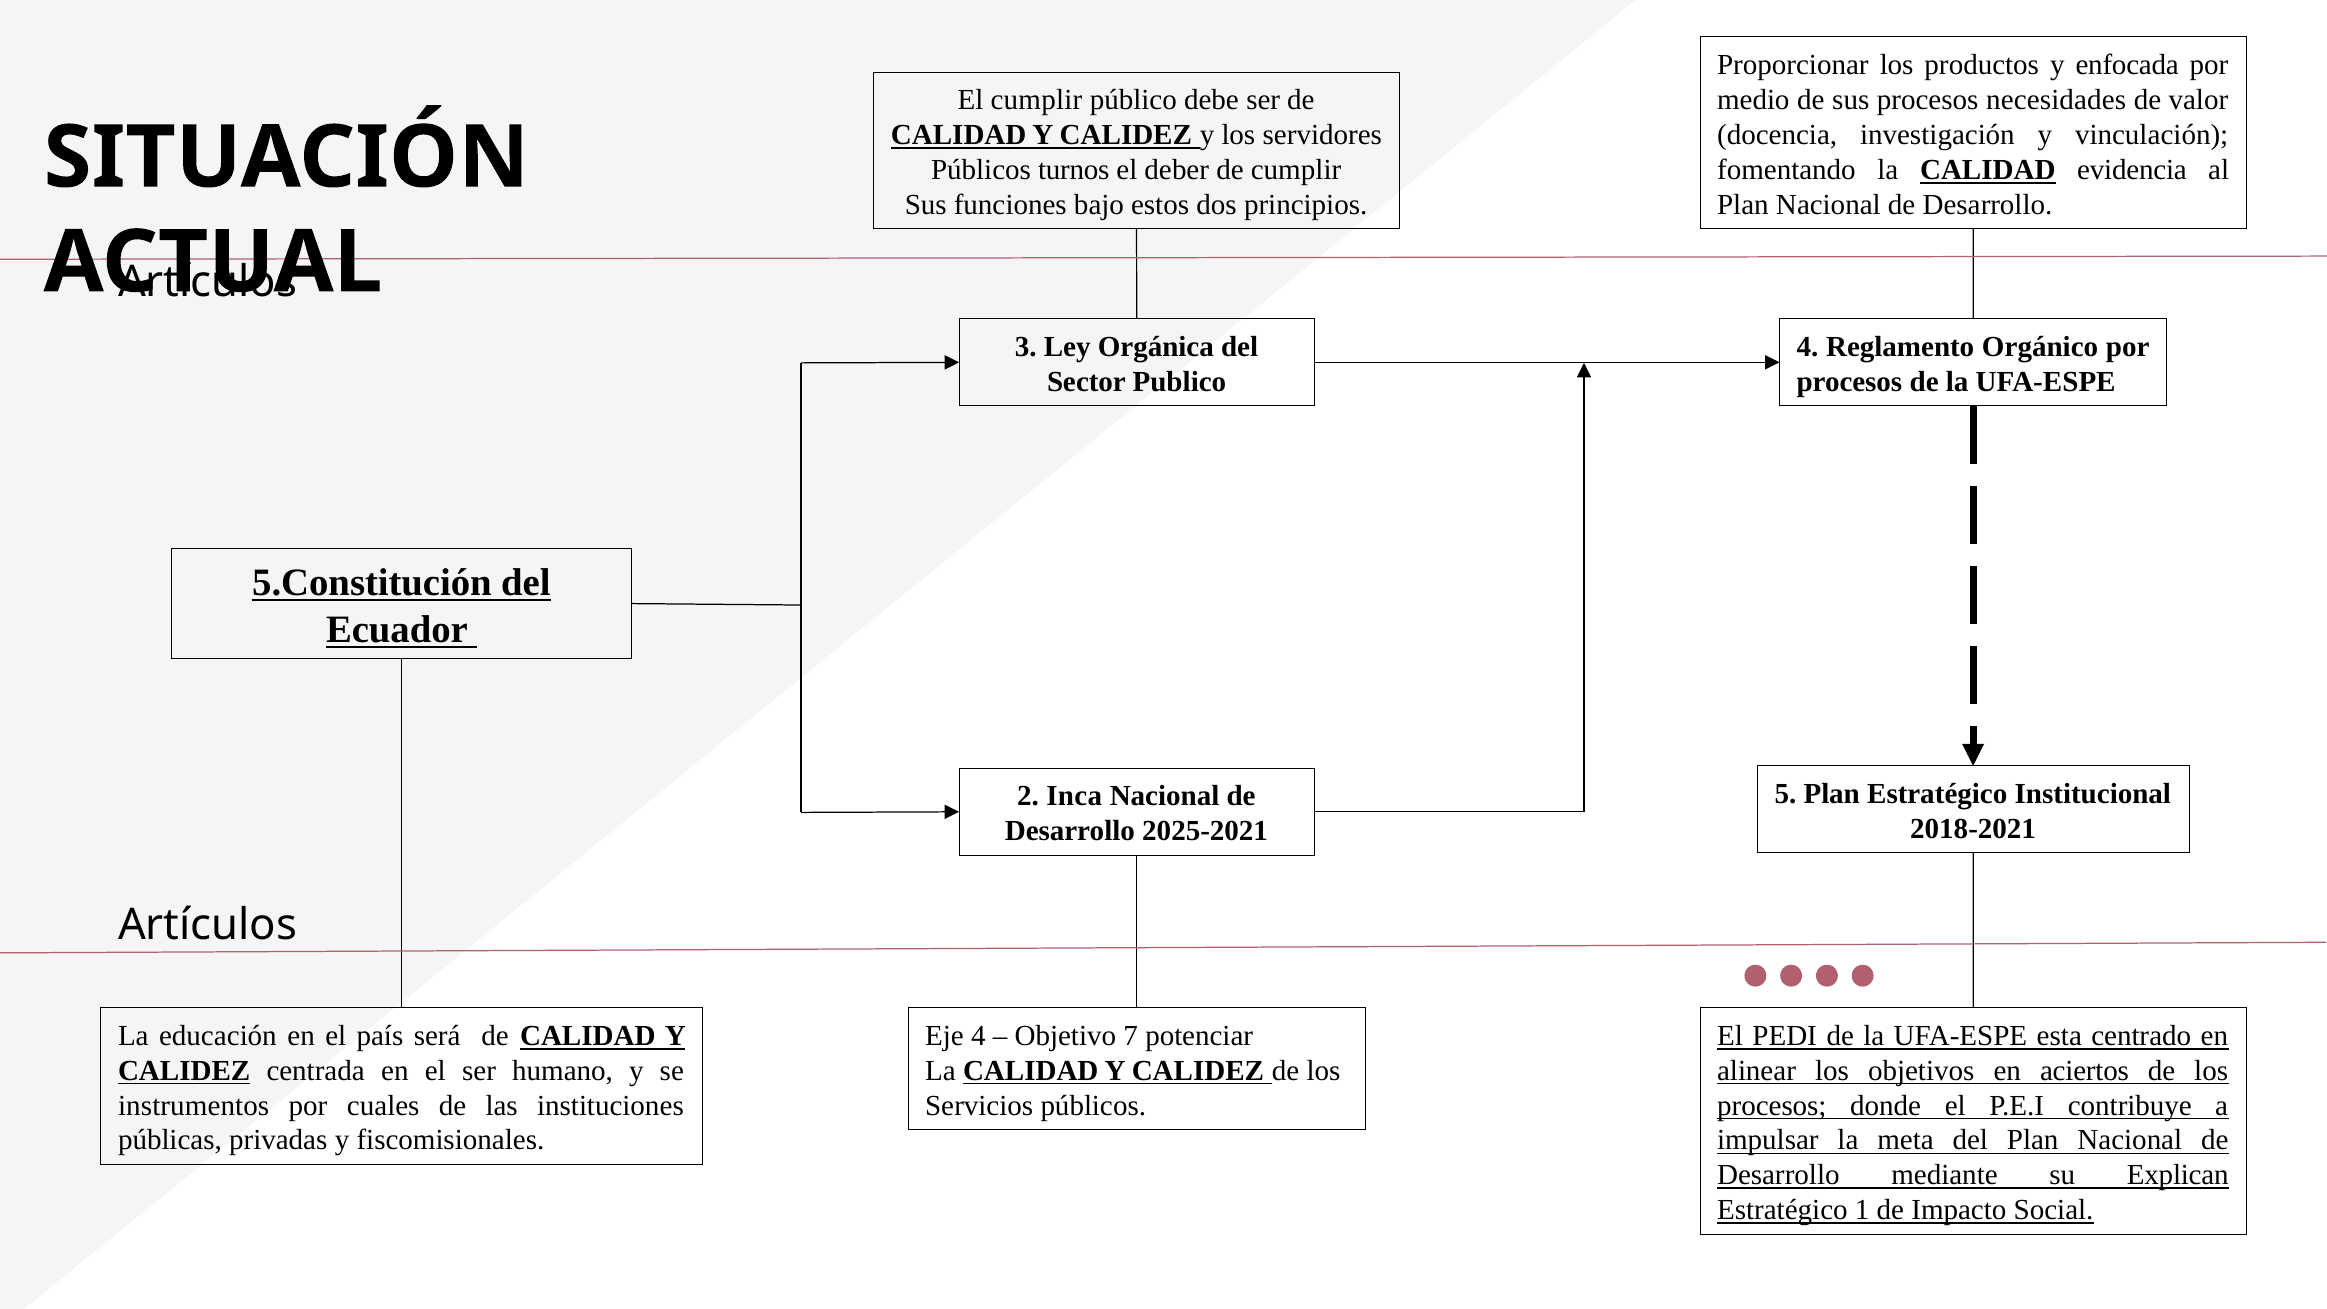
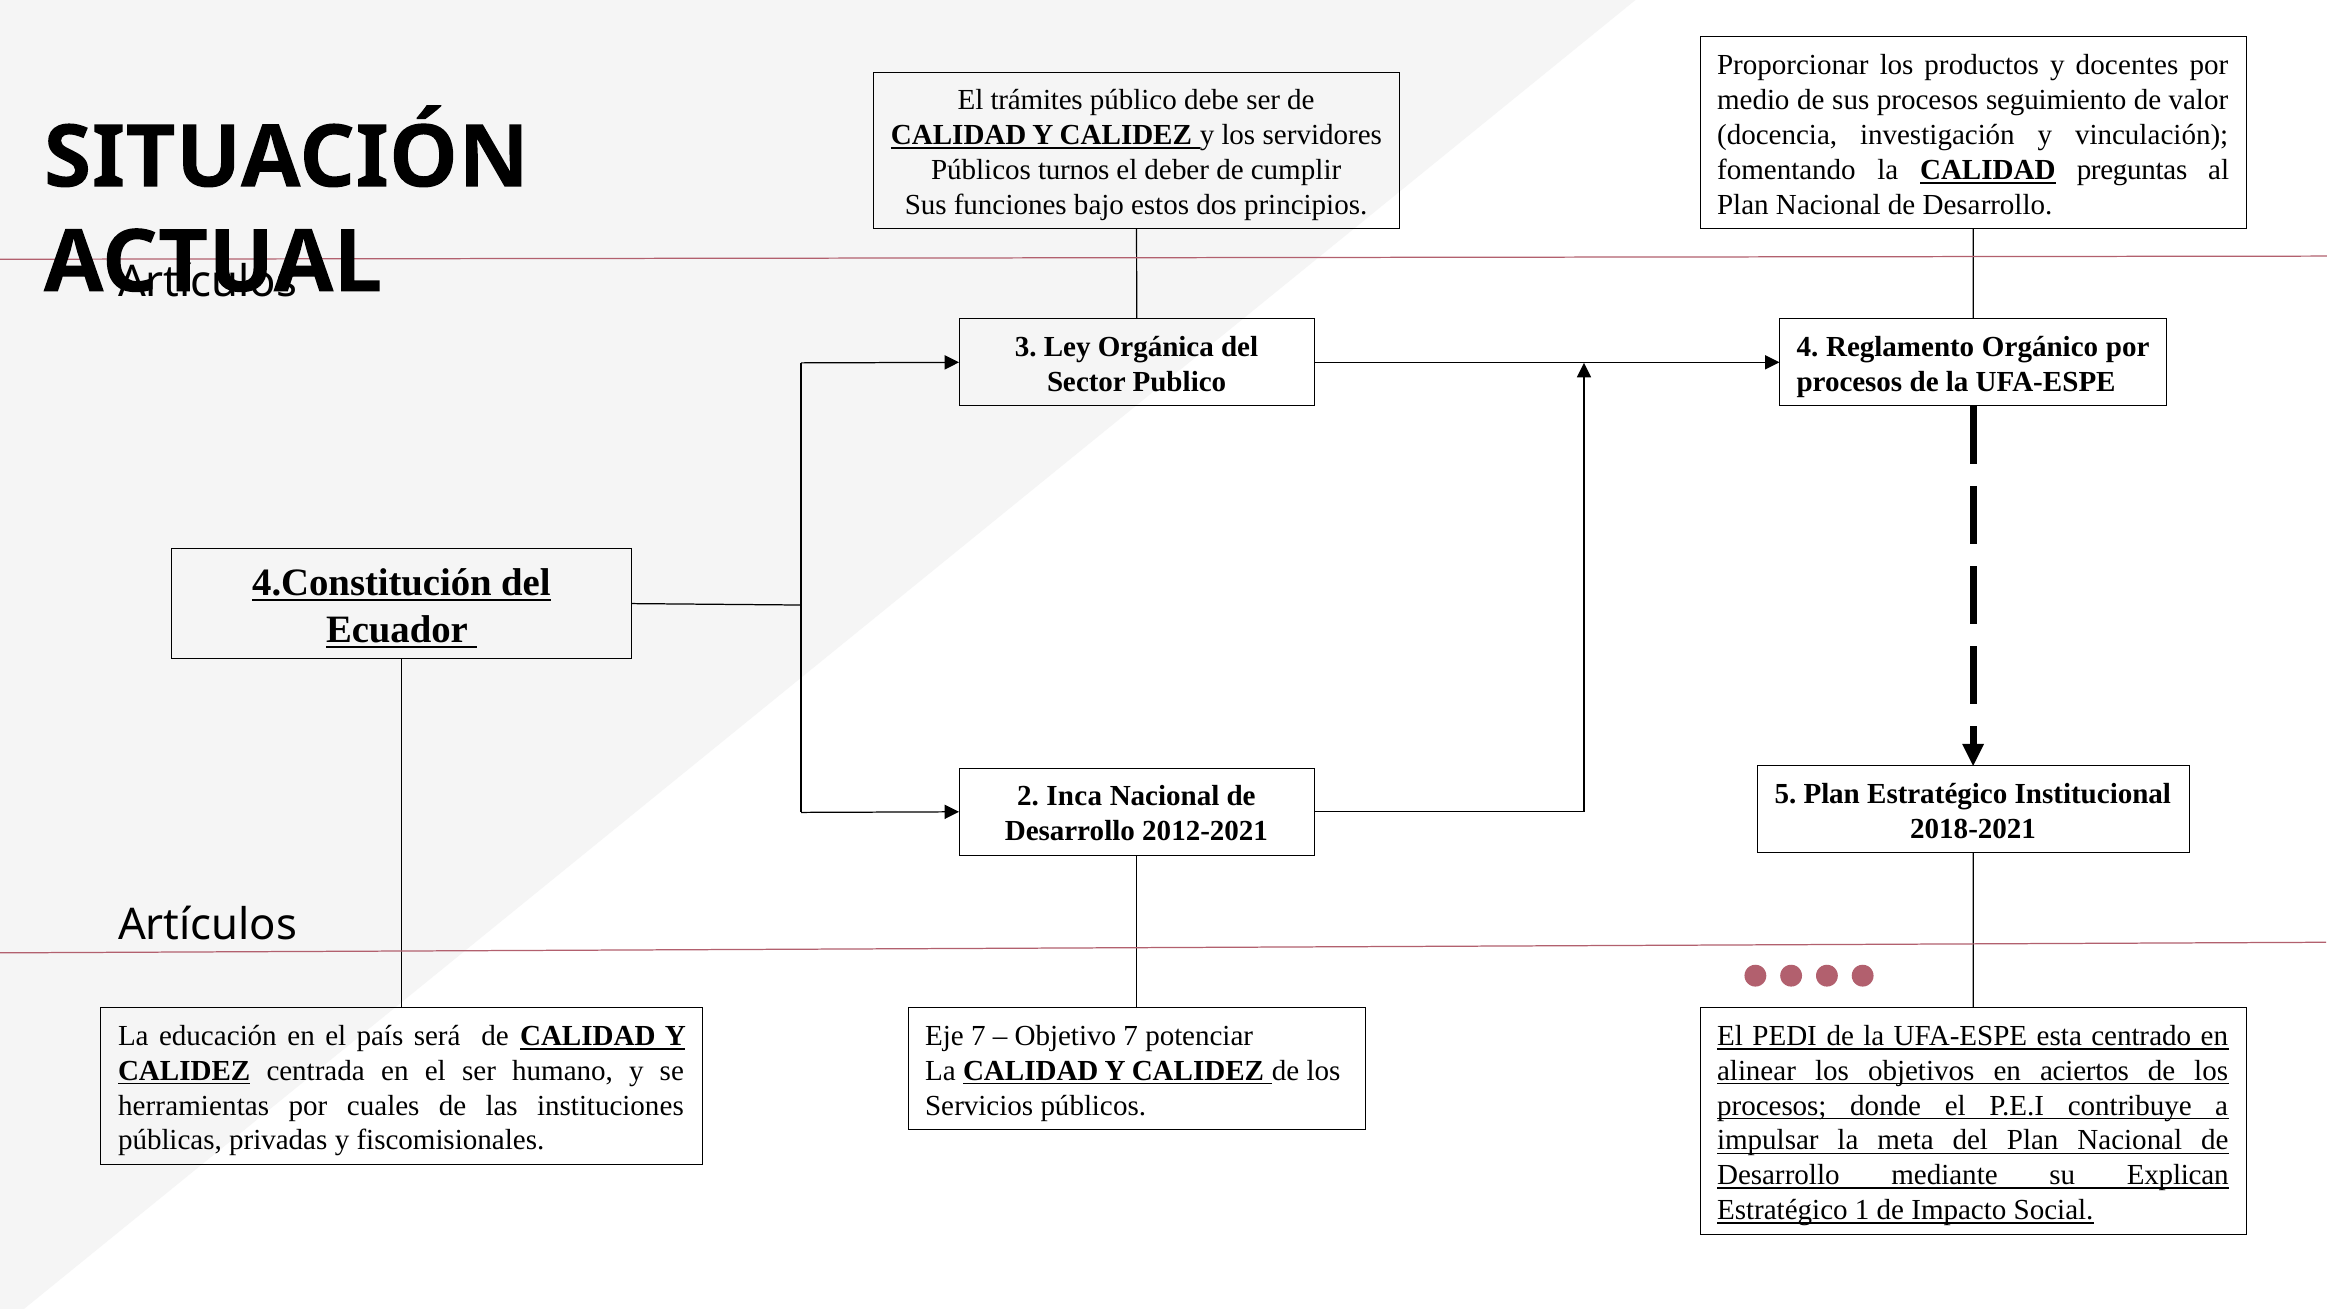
enfocada: enfocada -> docentes
necesidades: necesidades -> seguimiento
El cumplir: cumplir -> trámites
evidencia: evidencia -> preguntas
5.Constitución: 5.Constitución -> 4.Constitución
2025-2021: 2025-2021 -> 2012-2021
Eje 4: 4 -> 7
instrumentos: instrumentos -> herramientas
